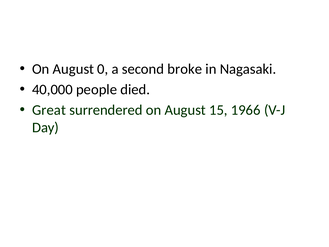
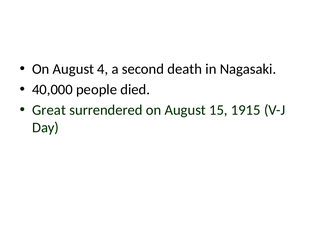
0: 0 -> 4
broke: broke -> death
1966: 1966 -> 1915
